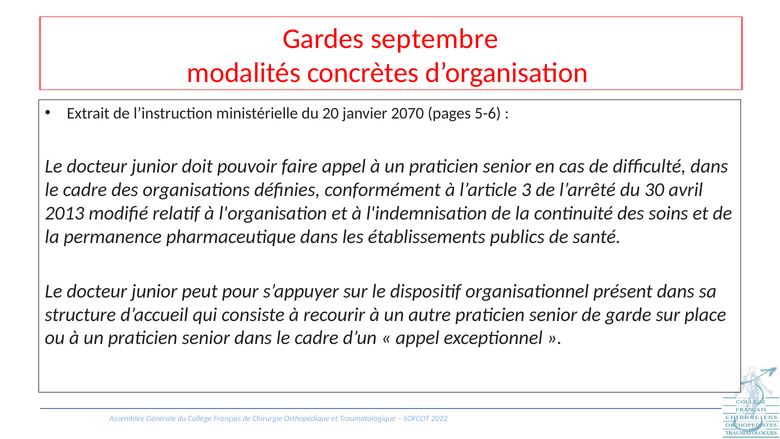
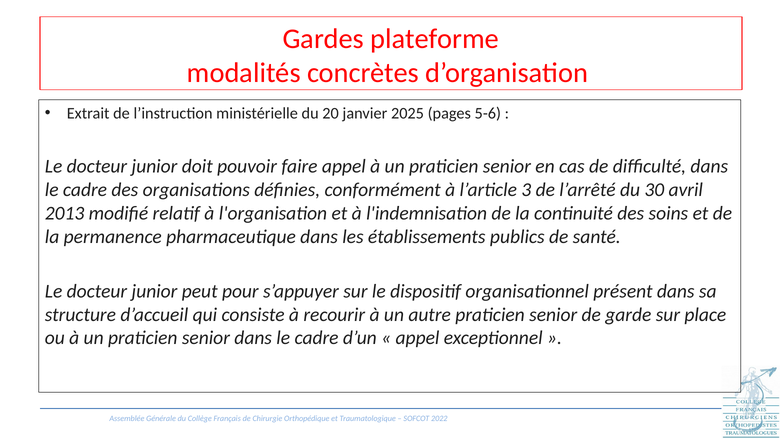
septembre: septembre -> plateforme
2070: 2070 -> 2025
